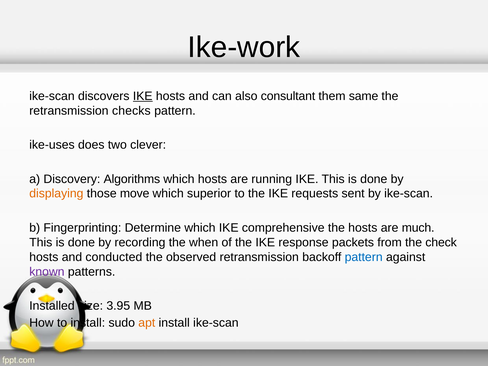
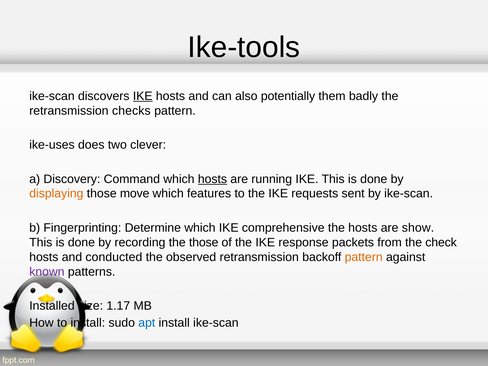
Ike-work: Ike-work -> Ike-tools
consultant: consultant -> potentially
same: same -> badly
Algorithms: Algorithms -> Command
hosts at (212, 179) underline: none -> present
superior: superior -> features
much: much -> show
the when: when -> those
pattern at (364, 257) colour: blue -> orange
3.95: 3.95 -> 1.17
apt colour: orange -> blue
